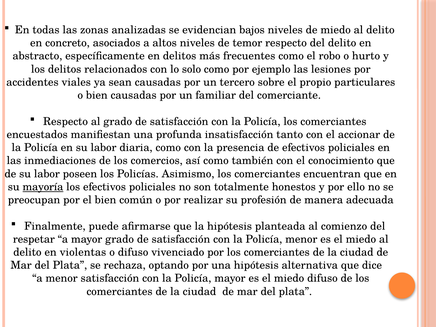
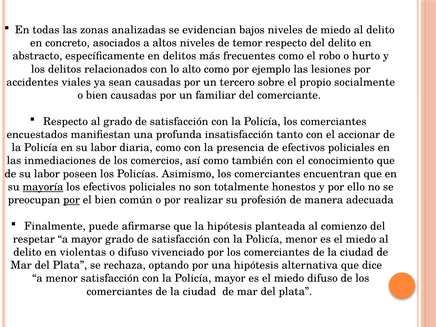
solo: solo -> alto
particulares: particulares -> socialmente
por at (72, 200) underline: none -> present
